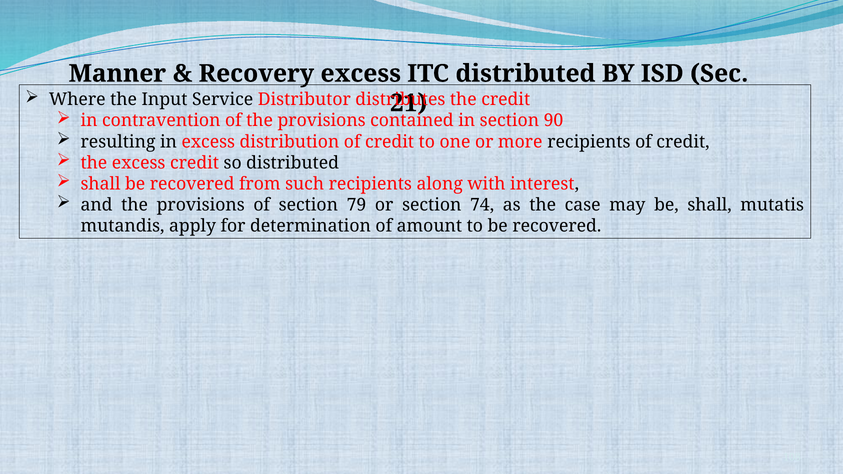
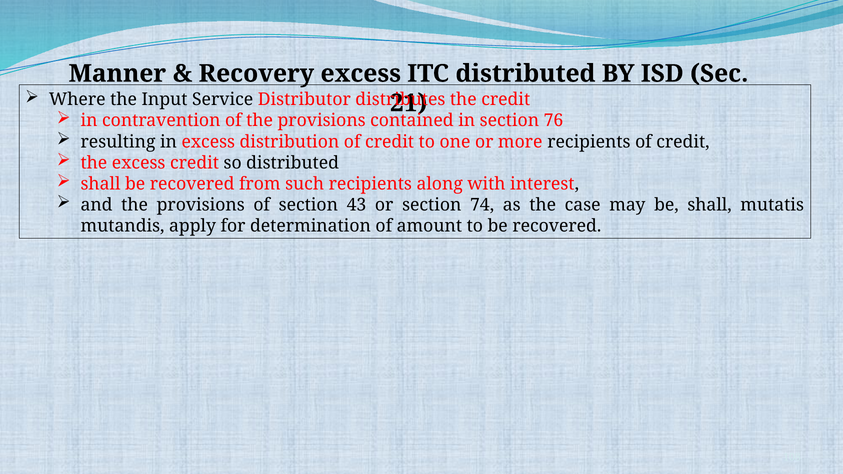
90: 90 -> 76
79: 79 -> 43
